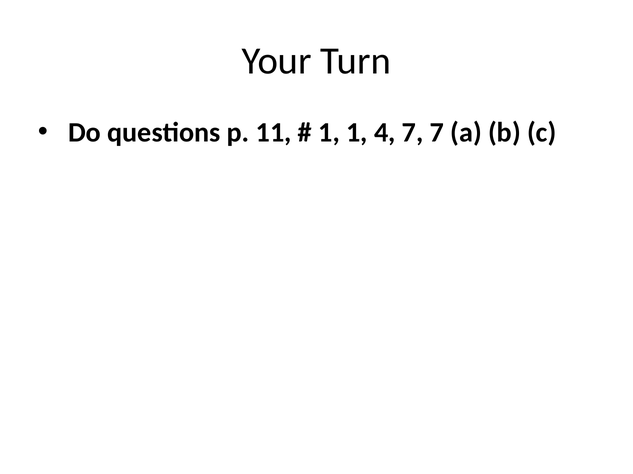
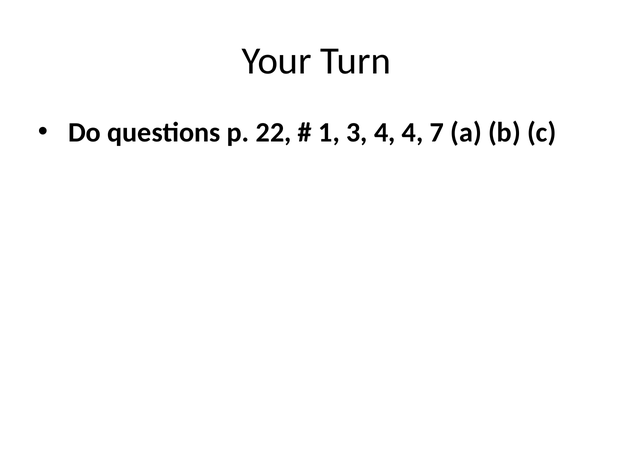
11: 11 -> 22
1 1: 1 -> 3
4 7: 7 -> 4
